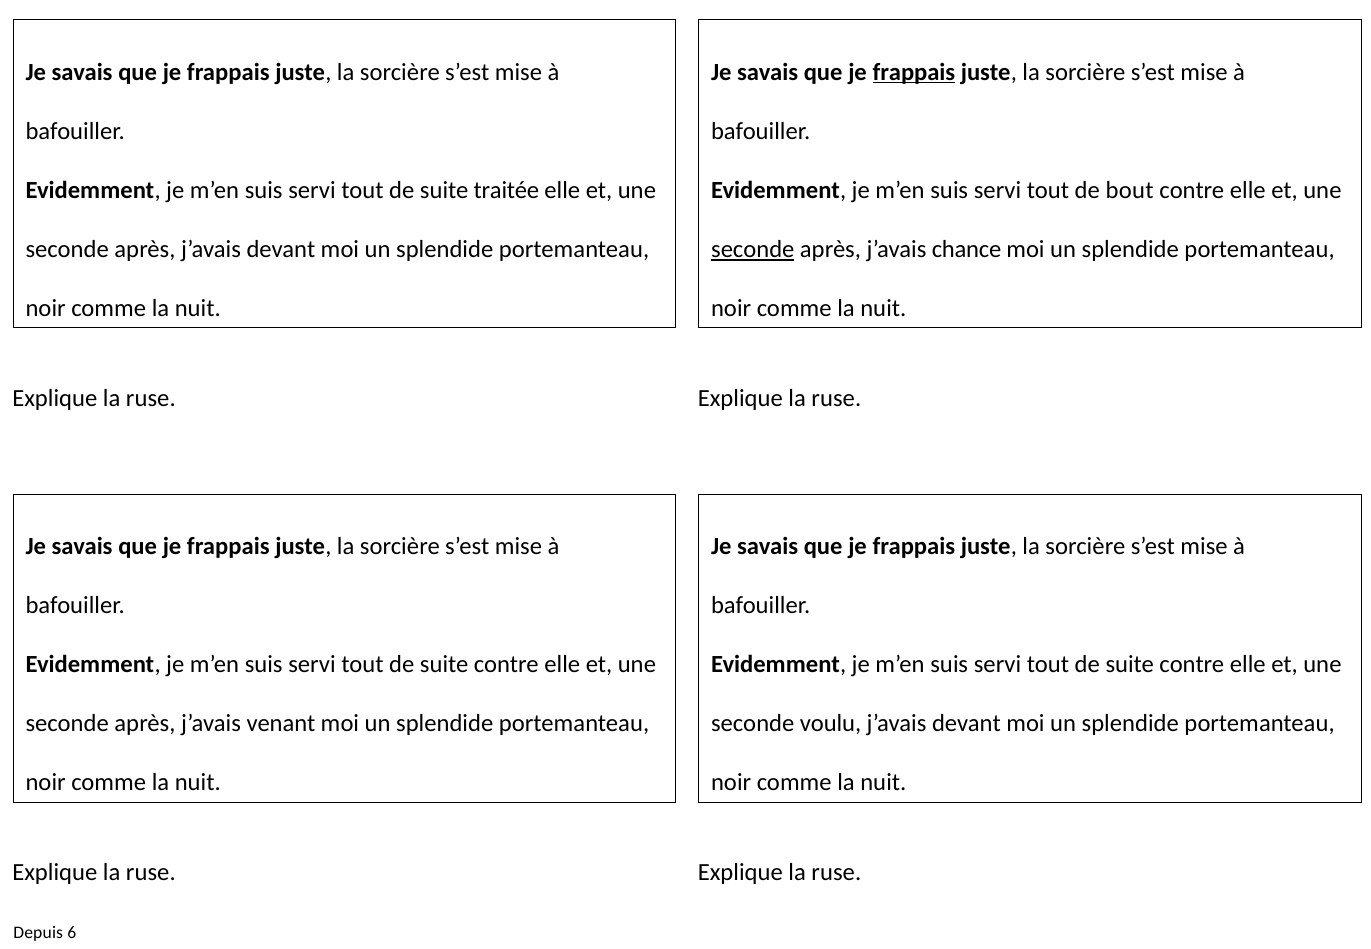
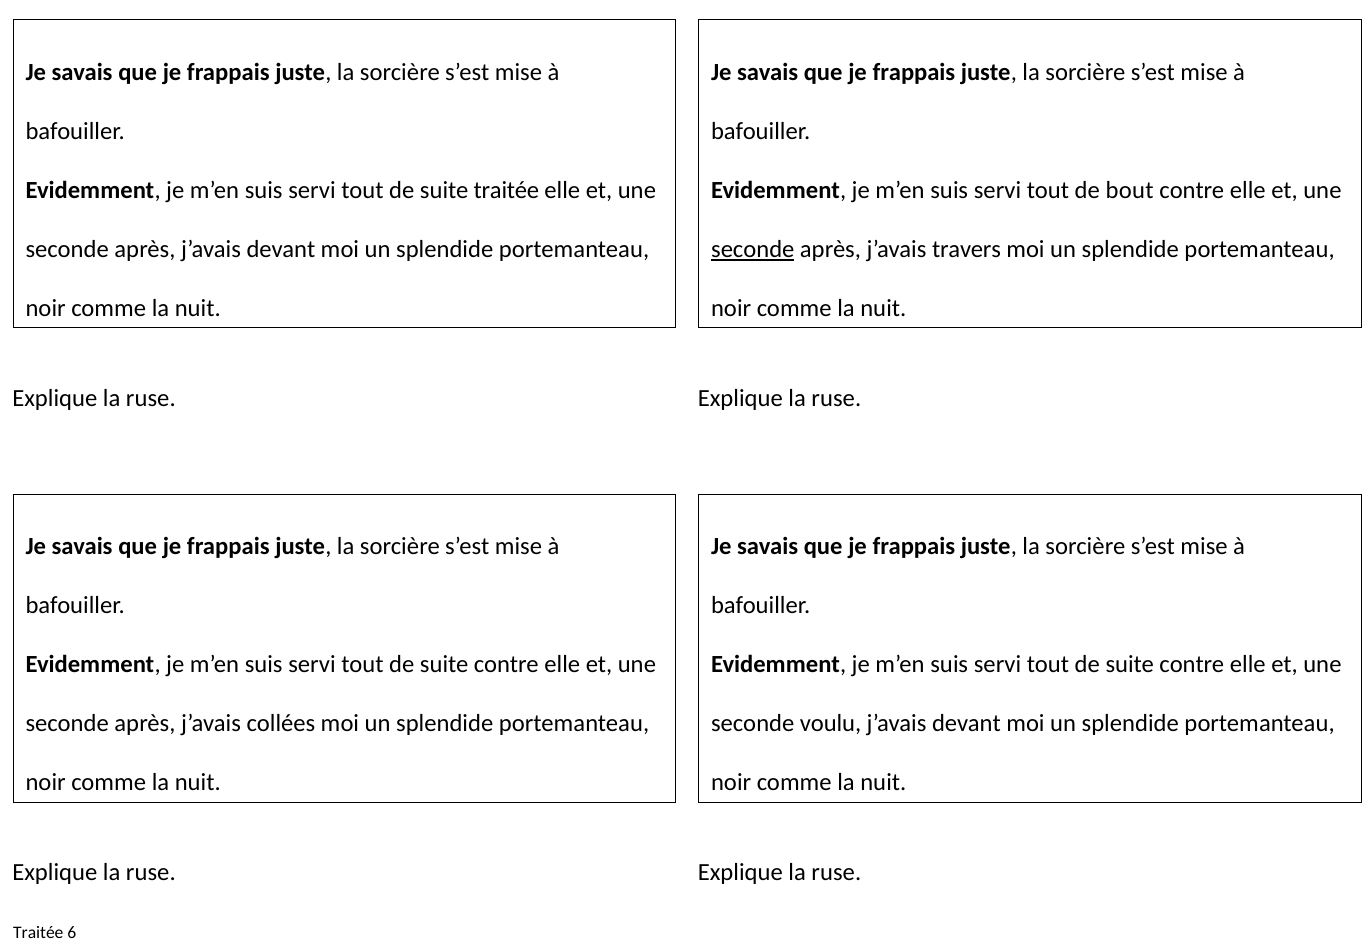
frappais at (914, 72) underline: present -> none
chance: chance -> travers
venant: venant -> collées
Depuis at (38, 933): Depuis -> Traitée
